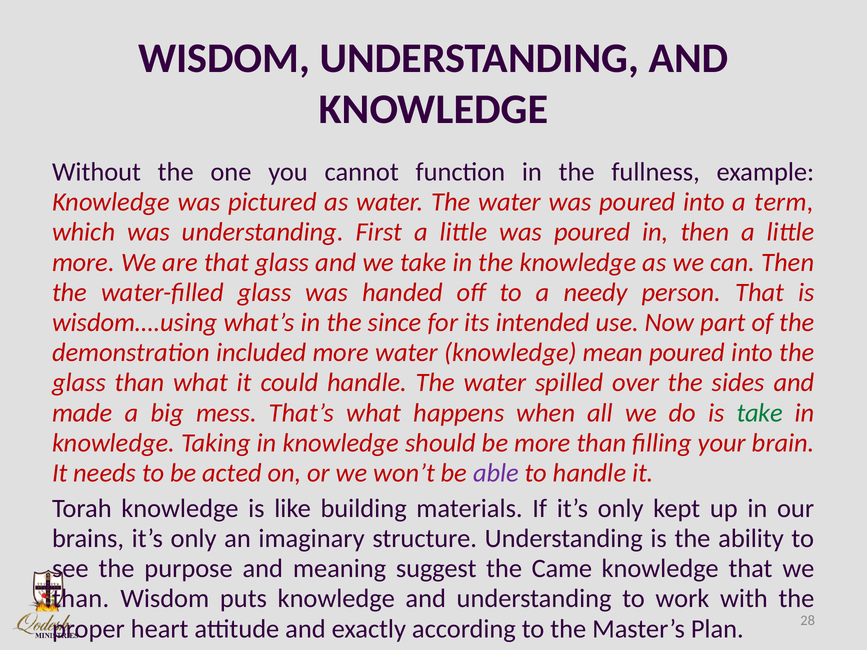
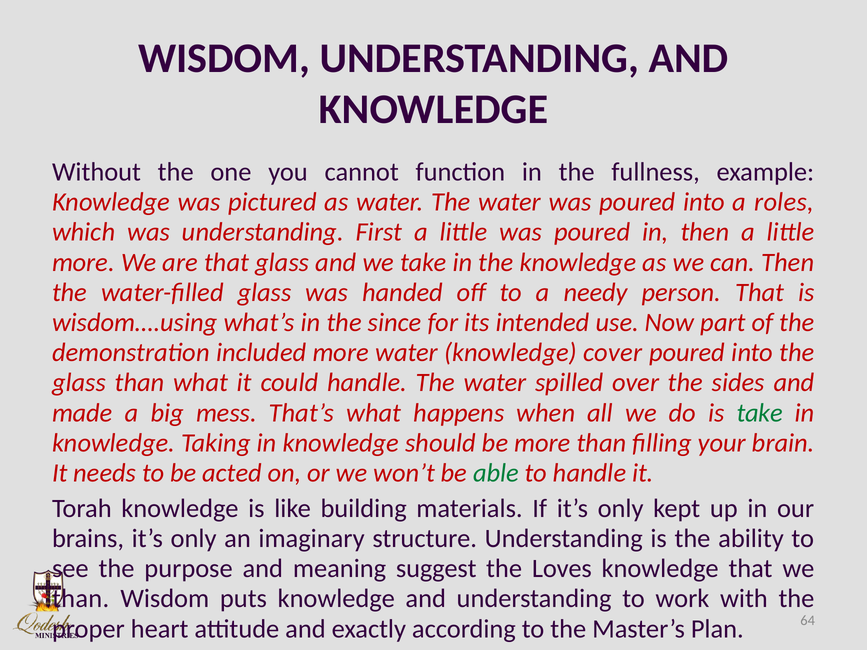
term: term -> roles
mean: mean -> cover
able colour: purple -> green
Came: Came -> Loves
28: 28 -> 64
